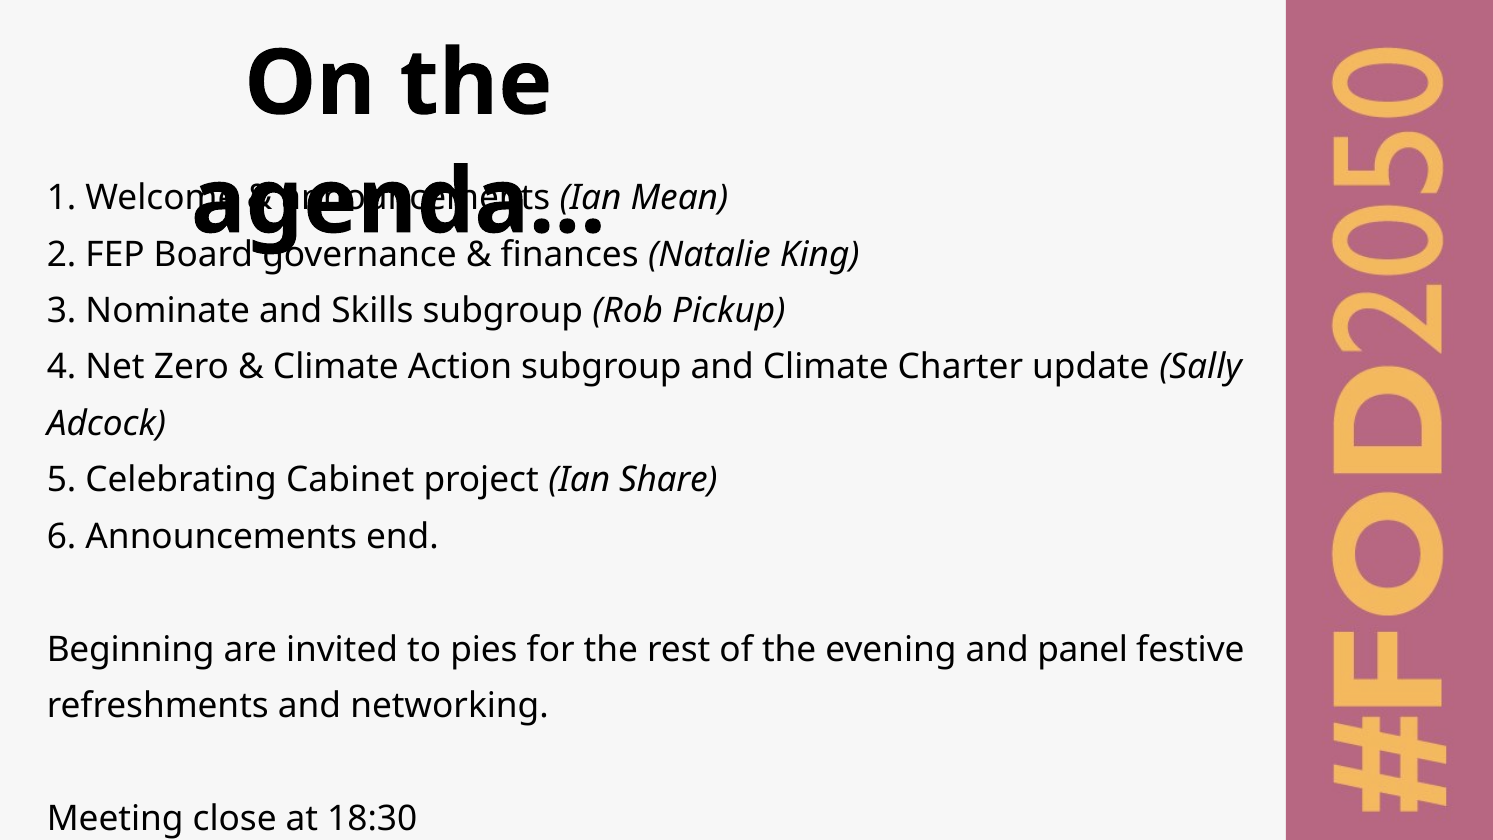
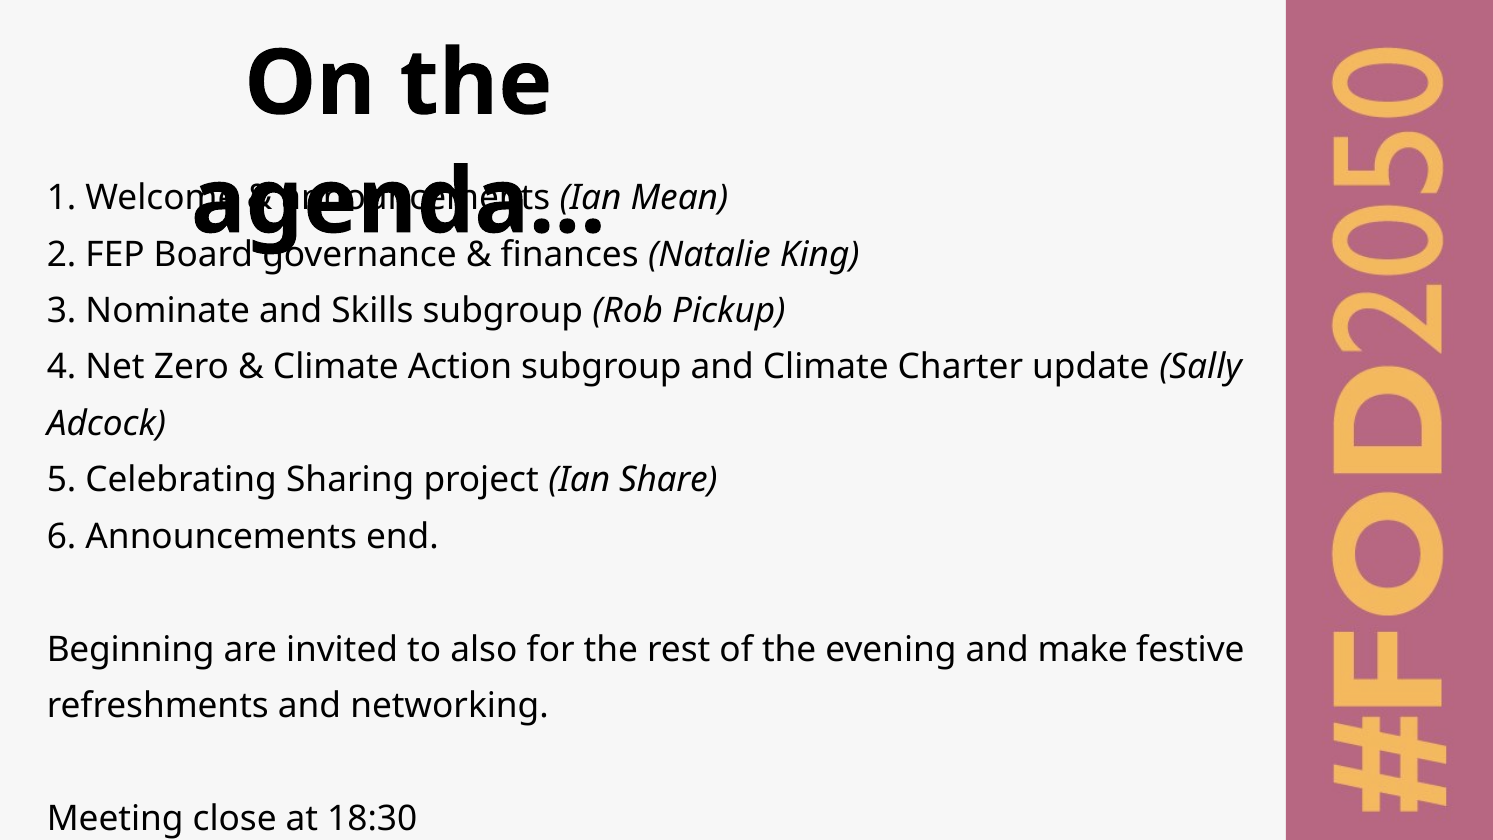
Cabinet: Cabinet -> Sharing
pies: pies -> also
panel: panel -> make
